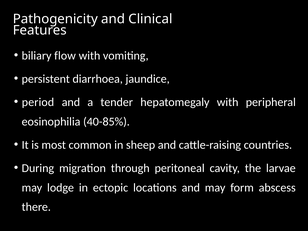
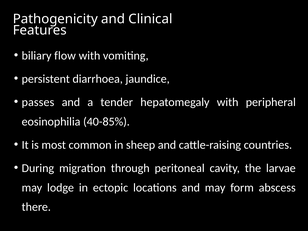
period: period -> passes
